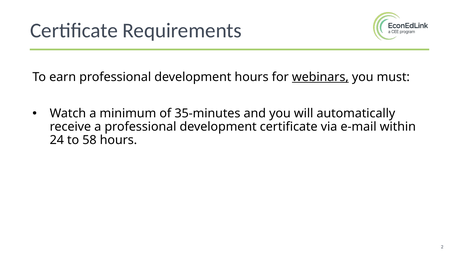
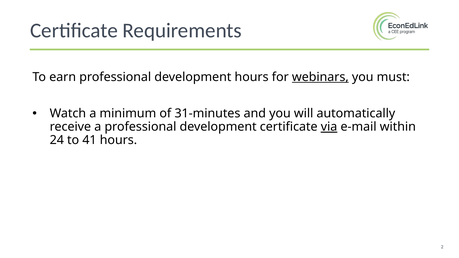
35-minutes: 35-minutes -> 31-minutes
via underline: none -> present
58: 58 -> 41
